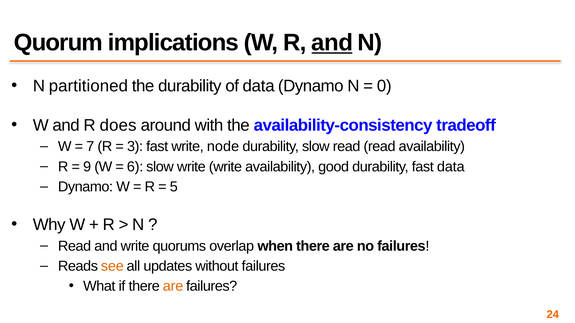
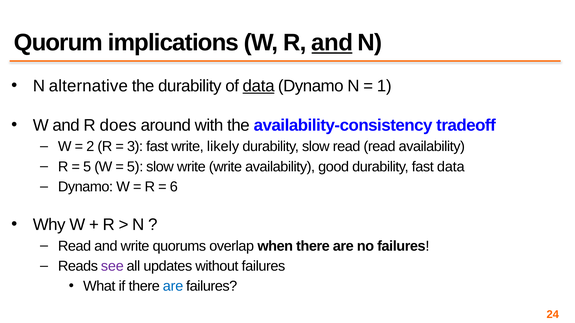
partitioned: partitioned -> alternative
data at (259, 86) underline: none -> present
0: 0 -> 1
7: 7 -> 2
node: node -> likely
9 at (87, 167): 9 -> 5
6 at (135, 167): 6 -> 5
5: 5 -> 6
see colour: orange -> purple
are at (173, 287) colour: orange -> blue
